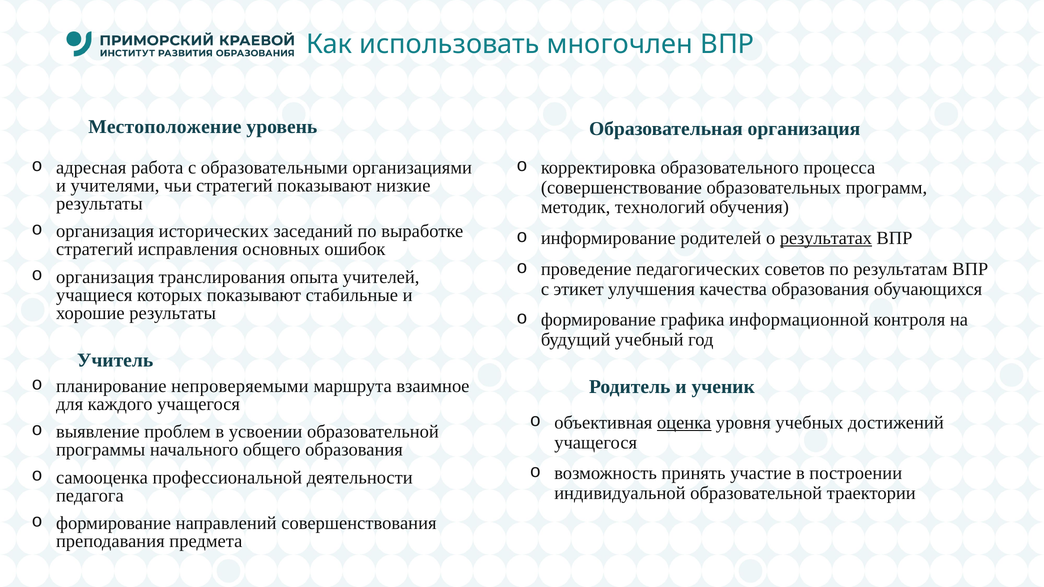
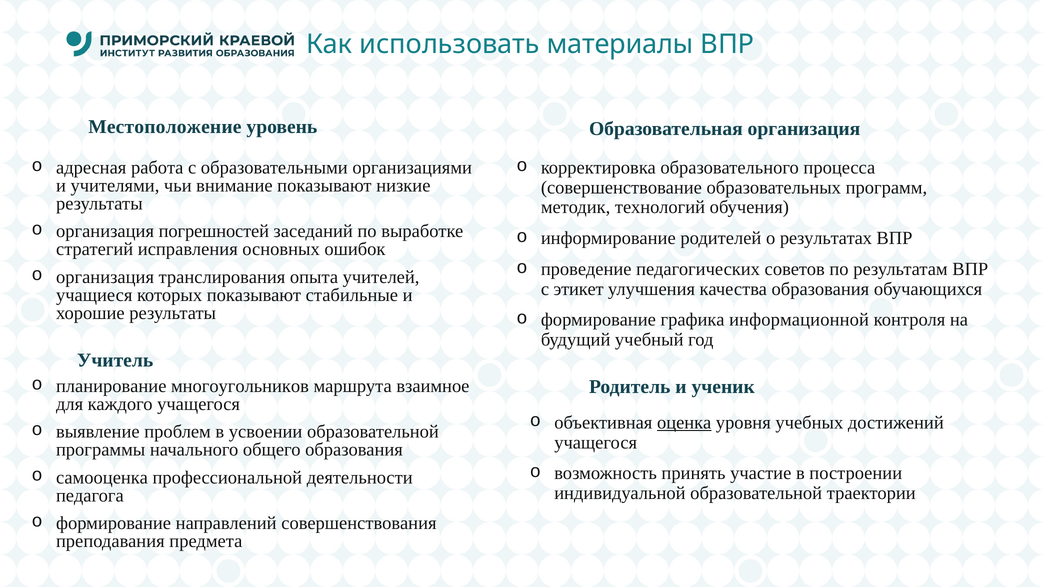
многочлен: многочлен -> материалы
чьи стратегий: стратегий -> внимание
исторических: исторических -> погрешностей
результатах underline: present -> none
непроверяемыми: непроверяемыми -> многоугольников
